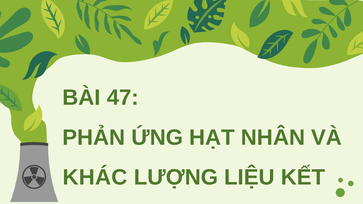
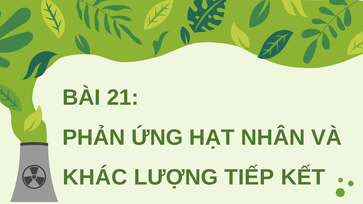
47: 47 -> 21
LIỆU: LIỆU -> TIẾP
